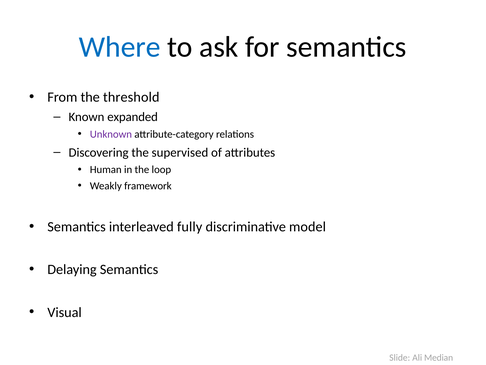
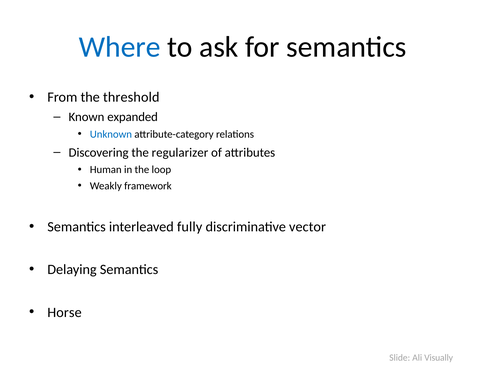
Unknown colour: purple -> blue
supervised: supervised -> regularizer
model: model -> vector
Visual: Visual -> Horse
Median: Median -> Visually
